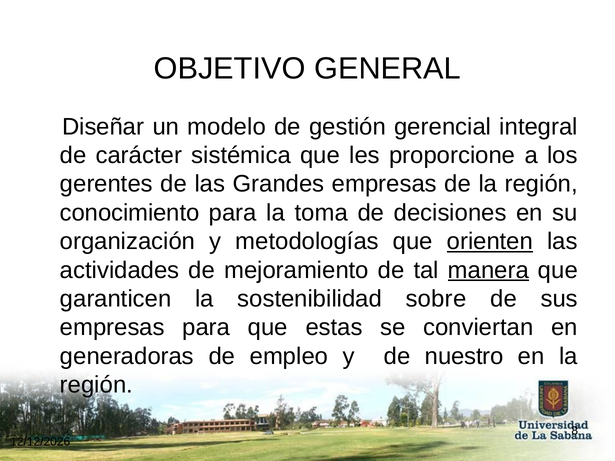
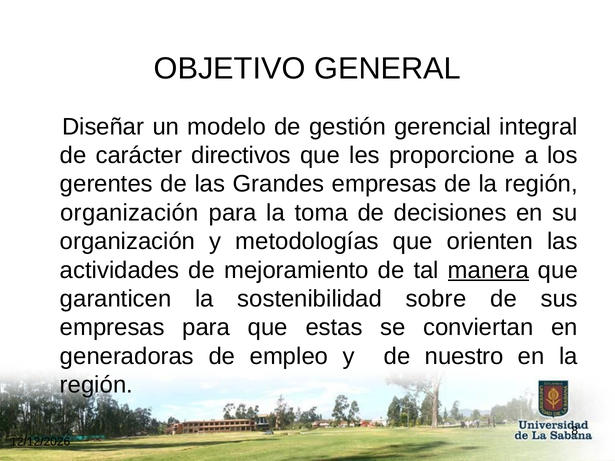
sistémica: sistémica -> directivos
conocimiento at (130, 213): conocimiento -> organización
orienten underline: present -> none
